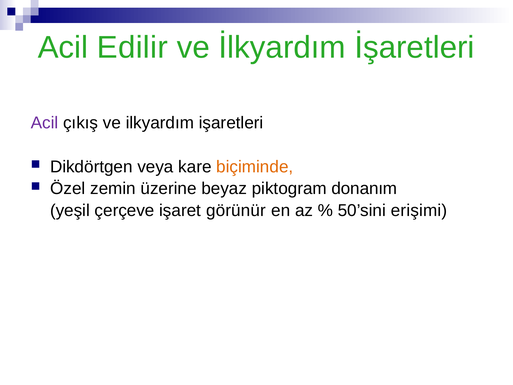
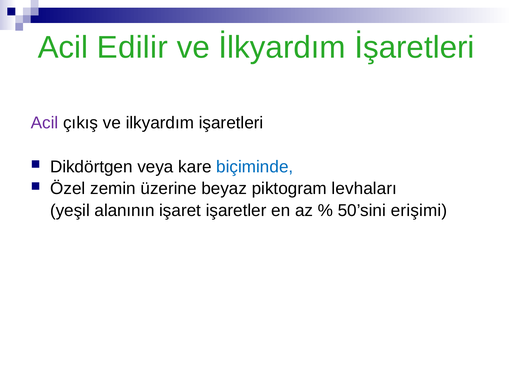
biçiminde colour: orange -> blue
donanım: donanım -> levhaları
çerçeve: çerçeve -> alanının
görünür: görünür -> işaretler
